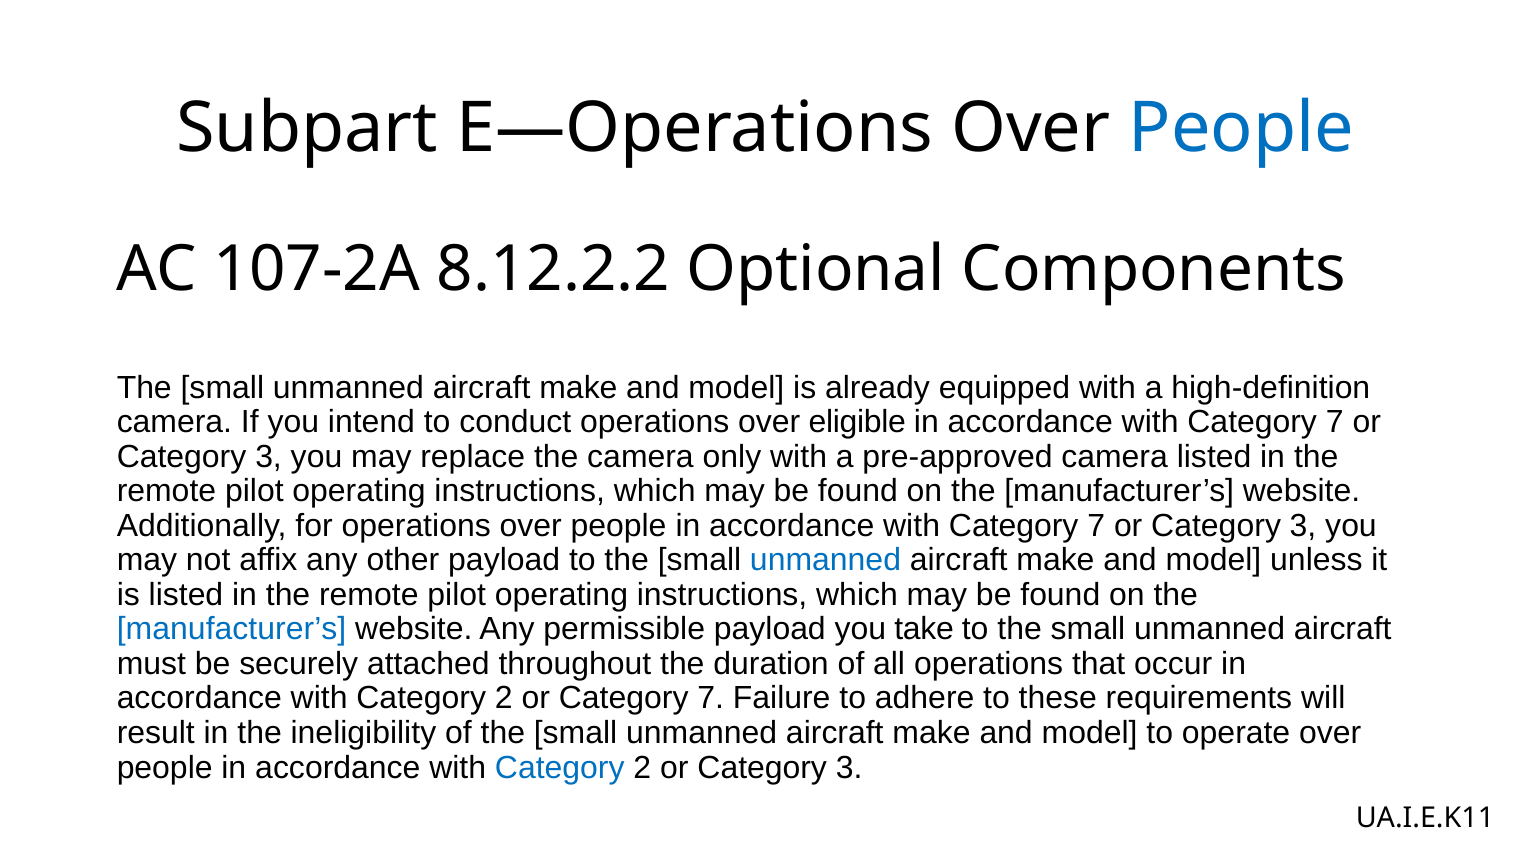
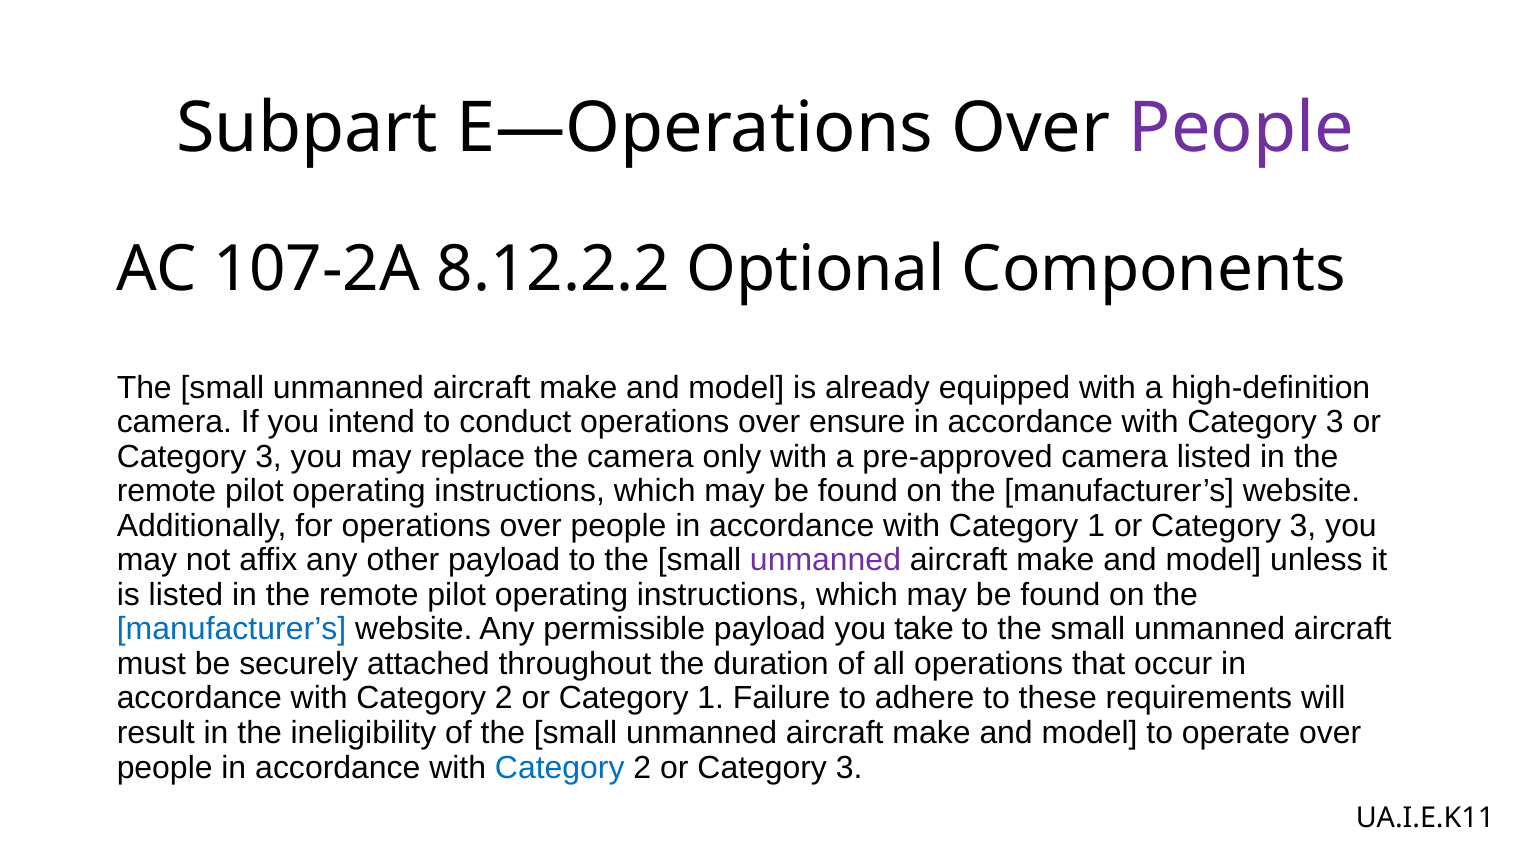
People at (1241, 129) colour: blue -> purple
eligible: eligible -> ensure
7 at (1335, 422): 7 -> 3
7 at (1096, 526): 7 -> 1
unmanned at (826, 560) colour: blue -> purple
or Category 7: 7 -> 1
